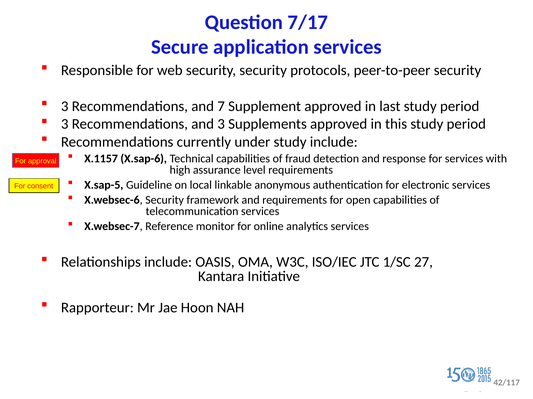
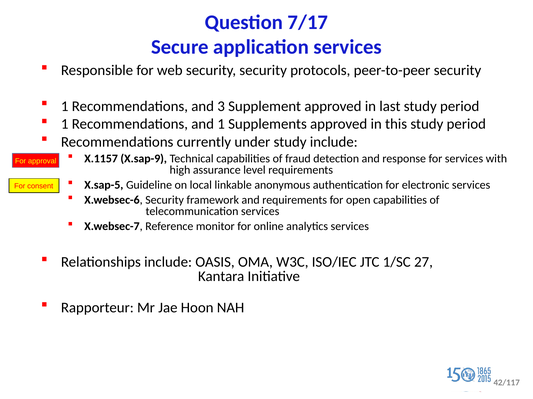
3 at (65, 106): 3 -> 1
7: 7 -> 3
3 at (65, 124): 3 -> 1
and 3: 3 -> 1
X.sap-6: X.sap-6 -> X.sap-9
